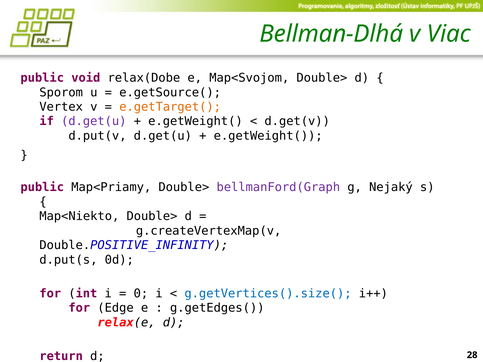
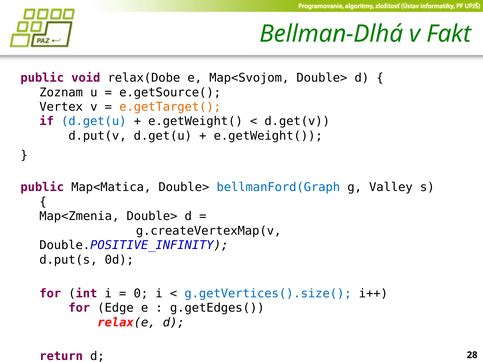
Viac: Viac -> Fakt
Sporom: Sporom -> Zoznam
d.get(u at (94, 121) colour: purple -> blue
Map<Priamy: Map<Priamy -> Map<Matica
bellmanFord(Graph colour: purple -> blue
Nejaký: Nejaký -> Valley
Map<Niekto: Map<Niekto -> Map<Zmenia
